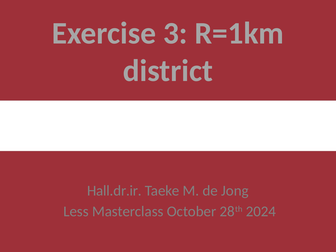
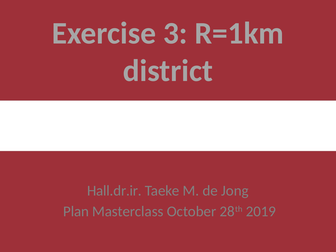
Less: Less -> Plan
2024: 2024 -> 2019
